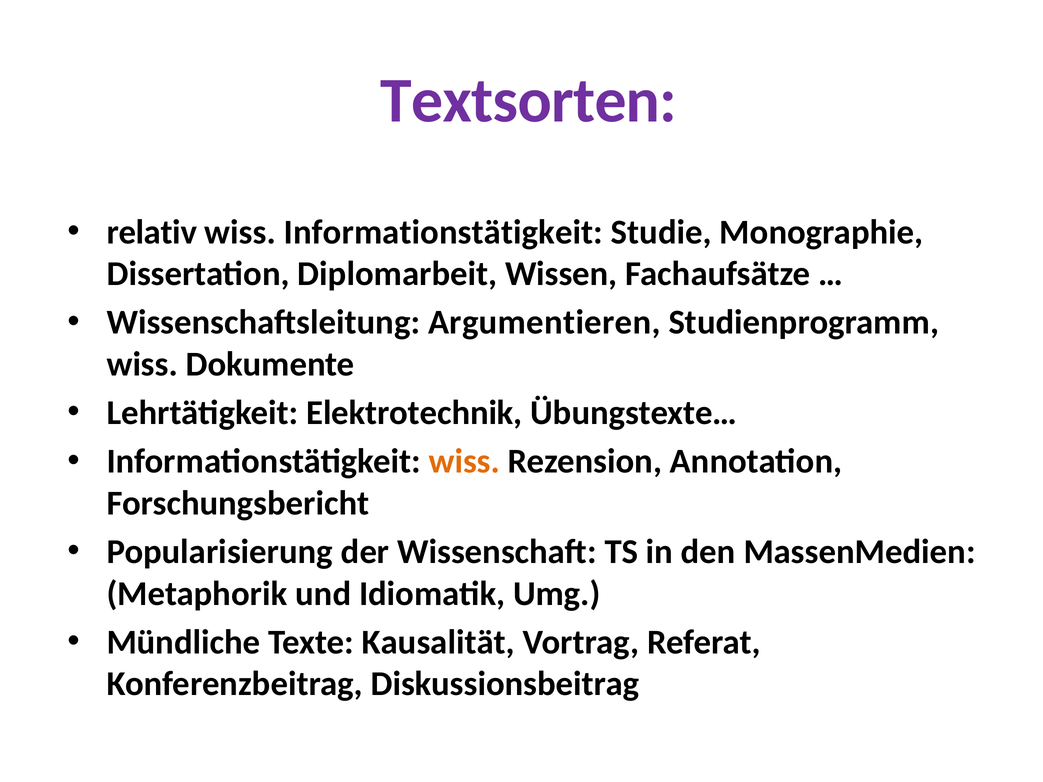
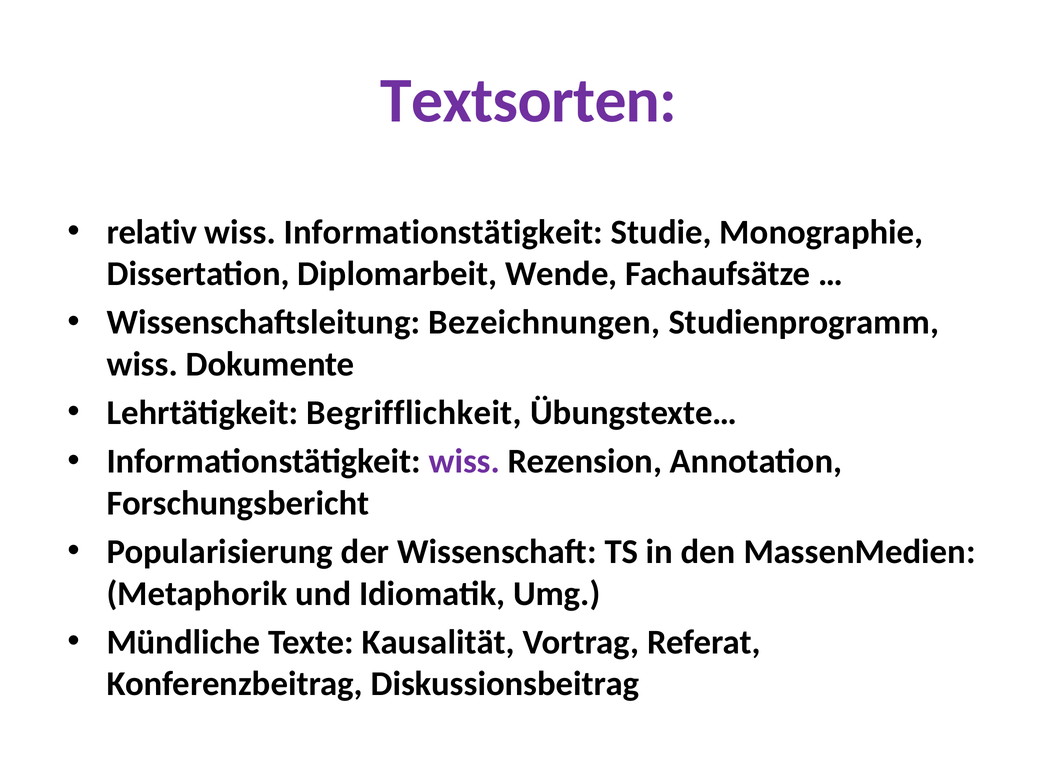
Wissen: Wissen -> Wende
Argumentieren: Argumentieren -> Bezeichnungen
Elektrotechnik: Elektrotechnik -> Begrifflichkeit
wiss at (464, 462) colour: orange -> purple
